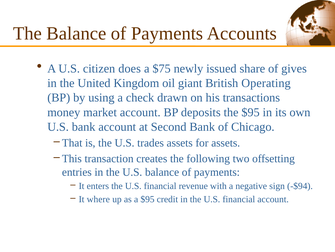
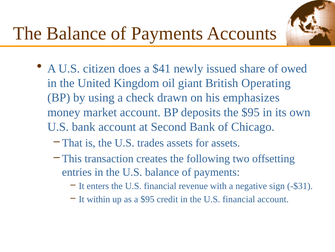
$75: $75 -> $41
gives: gives -> owed
transactions: transactions -> emphasizes
-$94: -$94 -> -$31
where: where -> within
